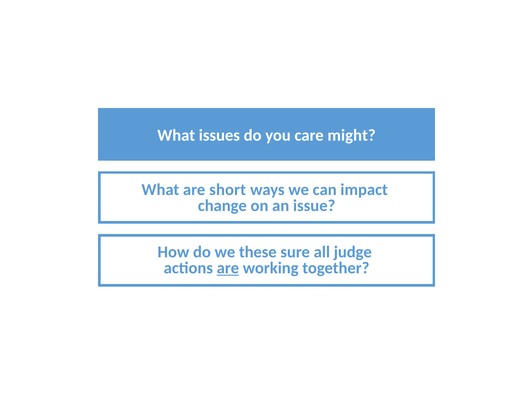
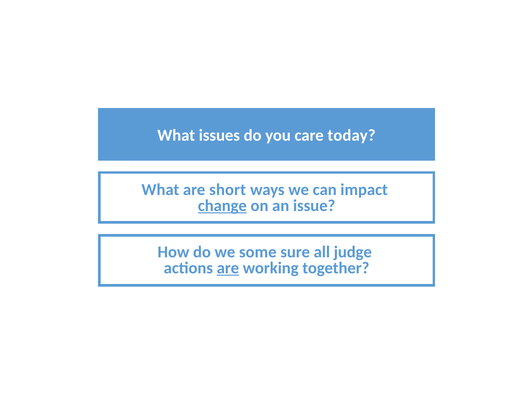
might: might -> today
change underline: none -> present
these: these -> some
